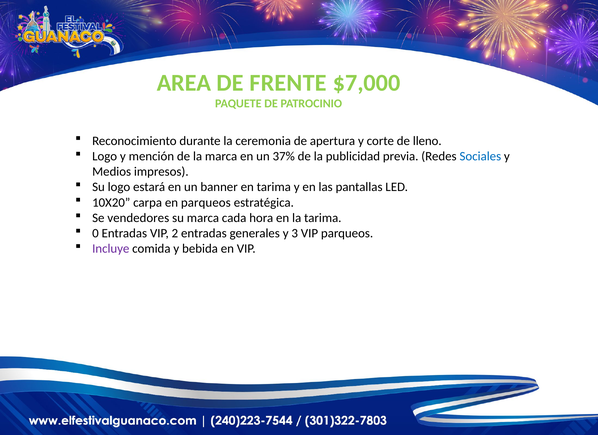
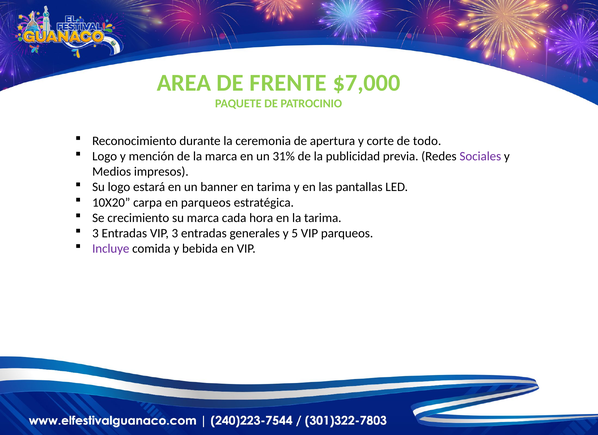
lleno: lleno -> todo
37%: 37% -> 31%
Sociales colour: blue -> purple
vendedores: vendedores -> crecimiento
0 at (95, 233): 0 -> 3
VIP 2: 2 -> 3
3: 3 -> 5
